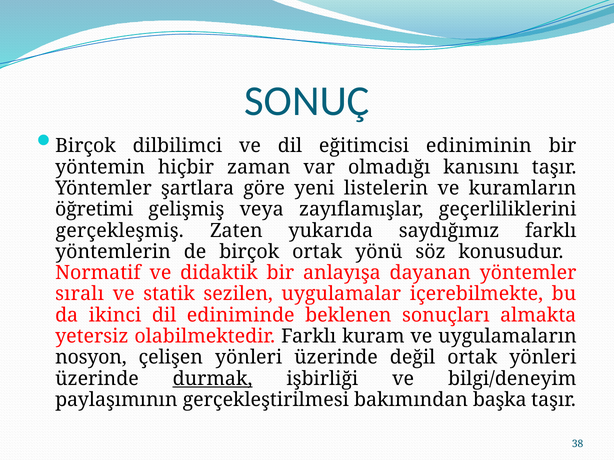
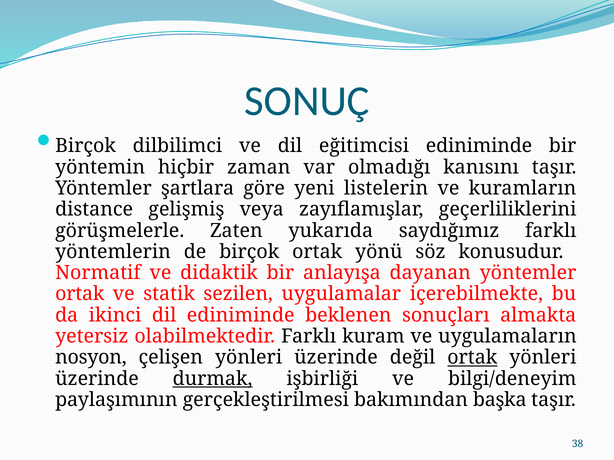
eğitimcisi ediniminin: ediniminin -> ediniminde
öğretimi: öğretimi -> distance
gerçekleşmiş: gerçekleşmiş -> görüşmelerle
sıralı at (80, 294): sıralı -> ortak
ortak at (472, 358) underline: none -> present
